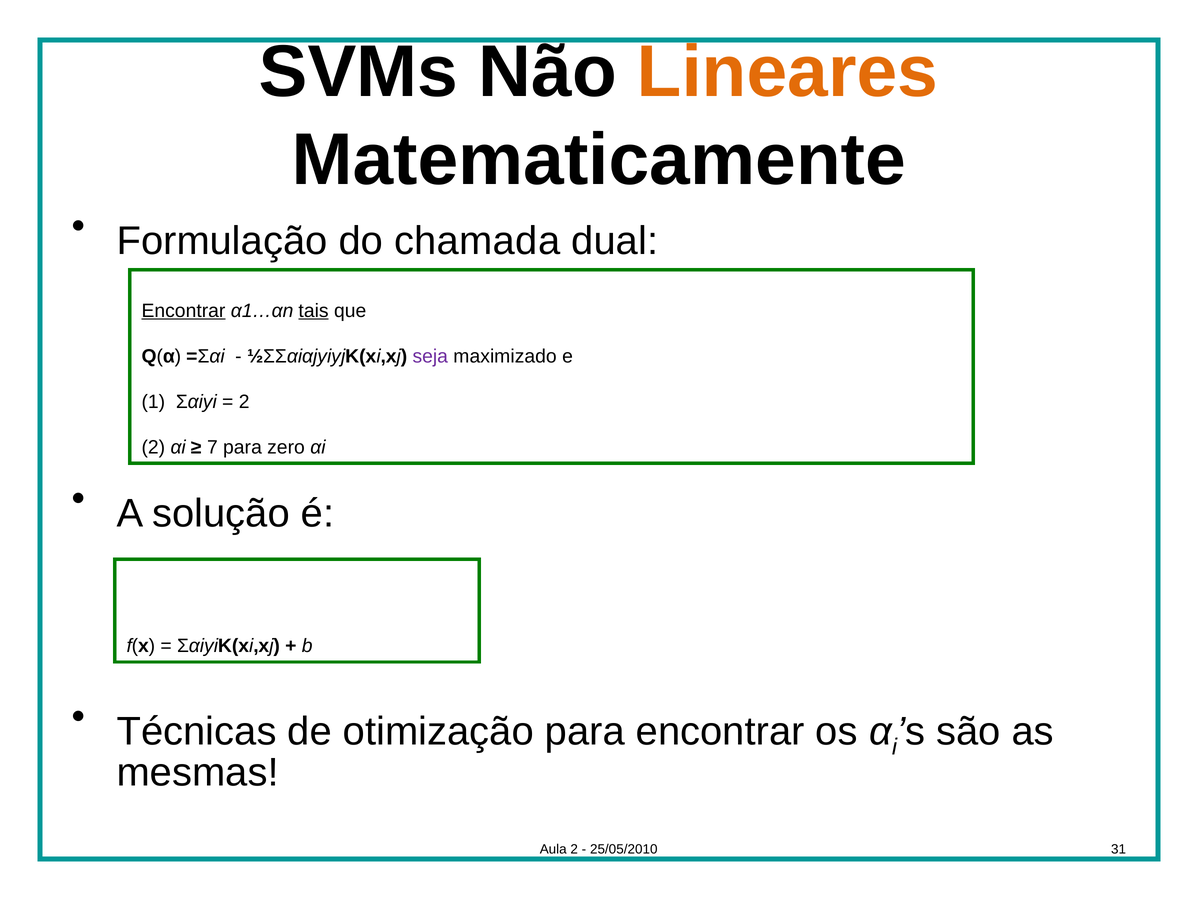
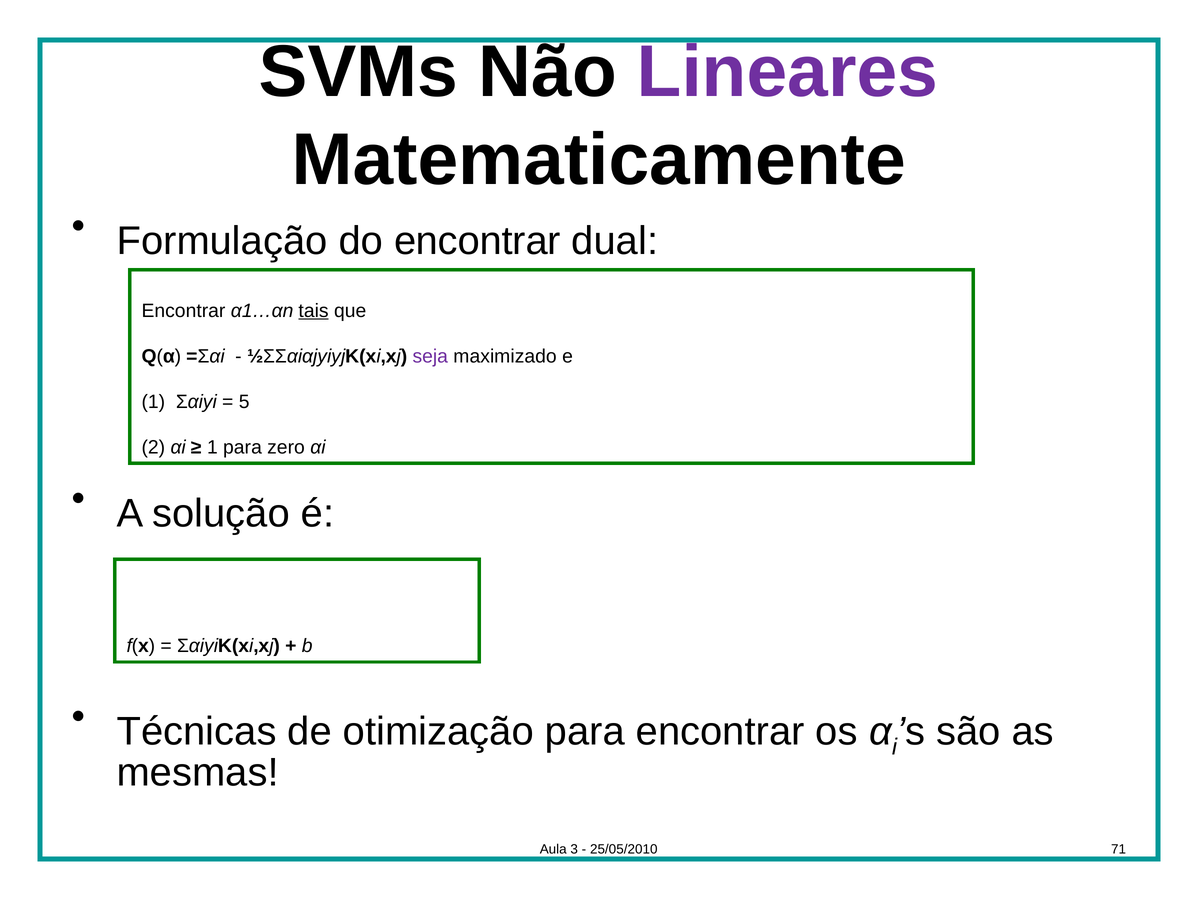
Lineares colour: orange -> purple
do chamada: chamada -> encontrar
Encontrar at (183, 311) underline: present -> none
2 at (244, 401): 2 -> 5
7 at (212, 447): 7 -> 1
Aula 2: 2 -> 3
31: 31 -> 71
